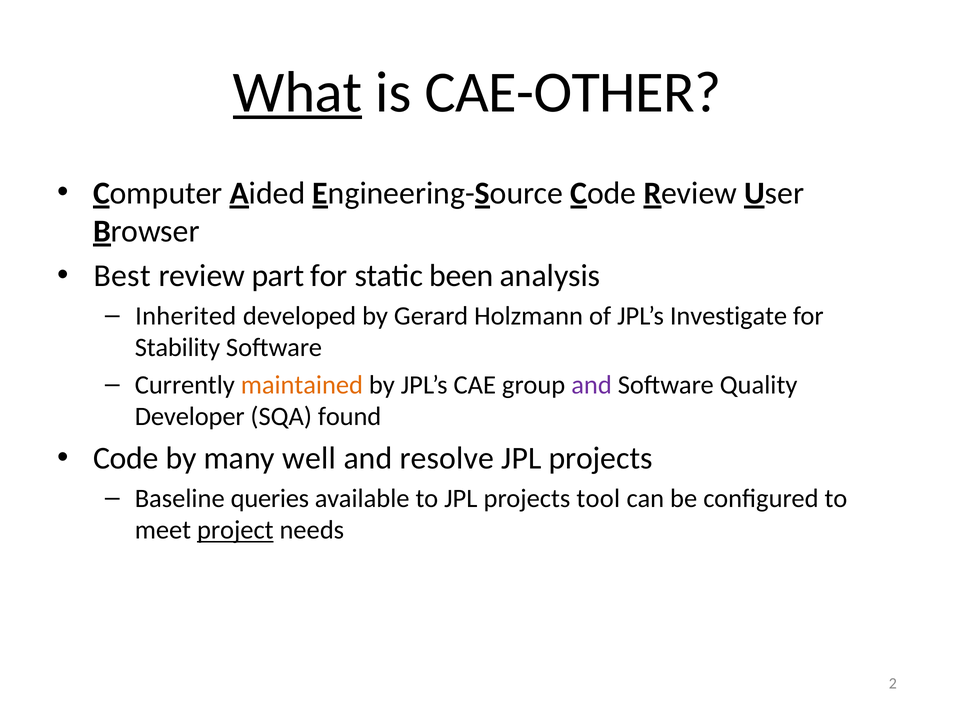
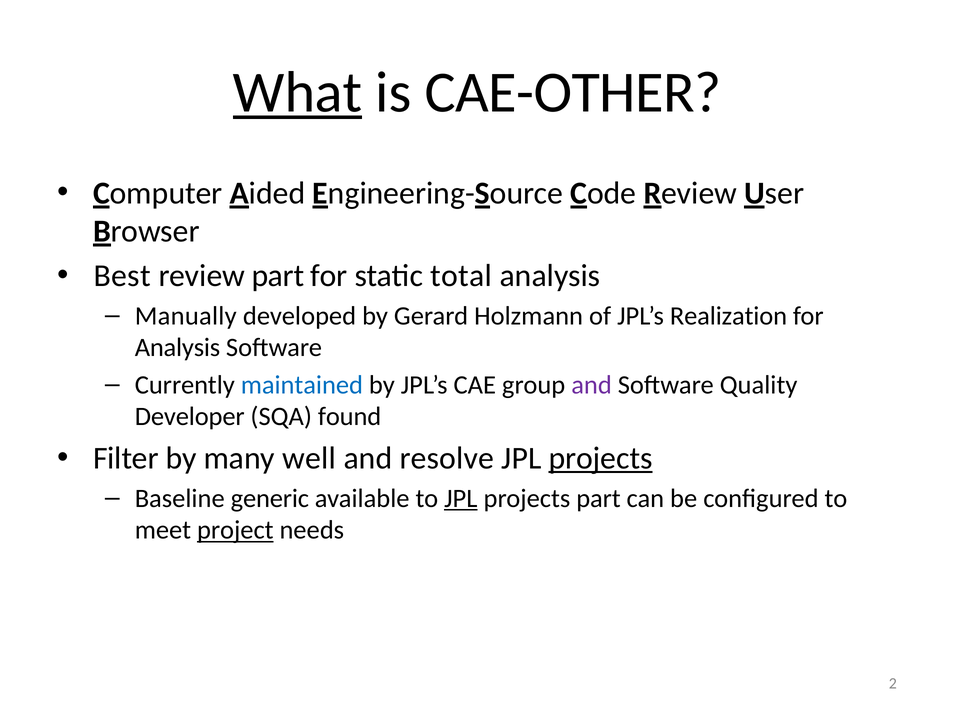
been: been -> total
Inherited: Inherited -> Manually
Investigate: Investigate -> Realization
Stability at (177, 347): Stability -> Analysis
maintained colour: orange -> blue
Code at (126, 458): Code -> Filter
projects at (601, 458) underline: none -> present
queries: queries -> generic
JPL at (461, 498) underline: none -> present
projects tool: tool -> part
